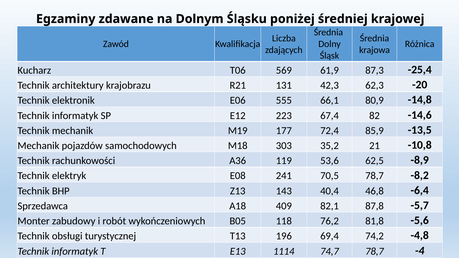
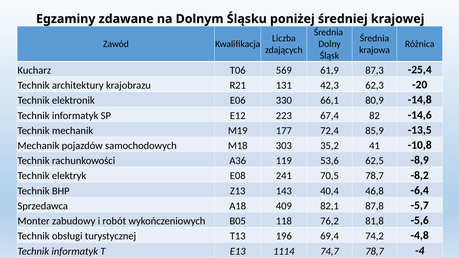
555: 555 -> 330
21: 21 -> 41
